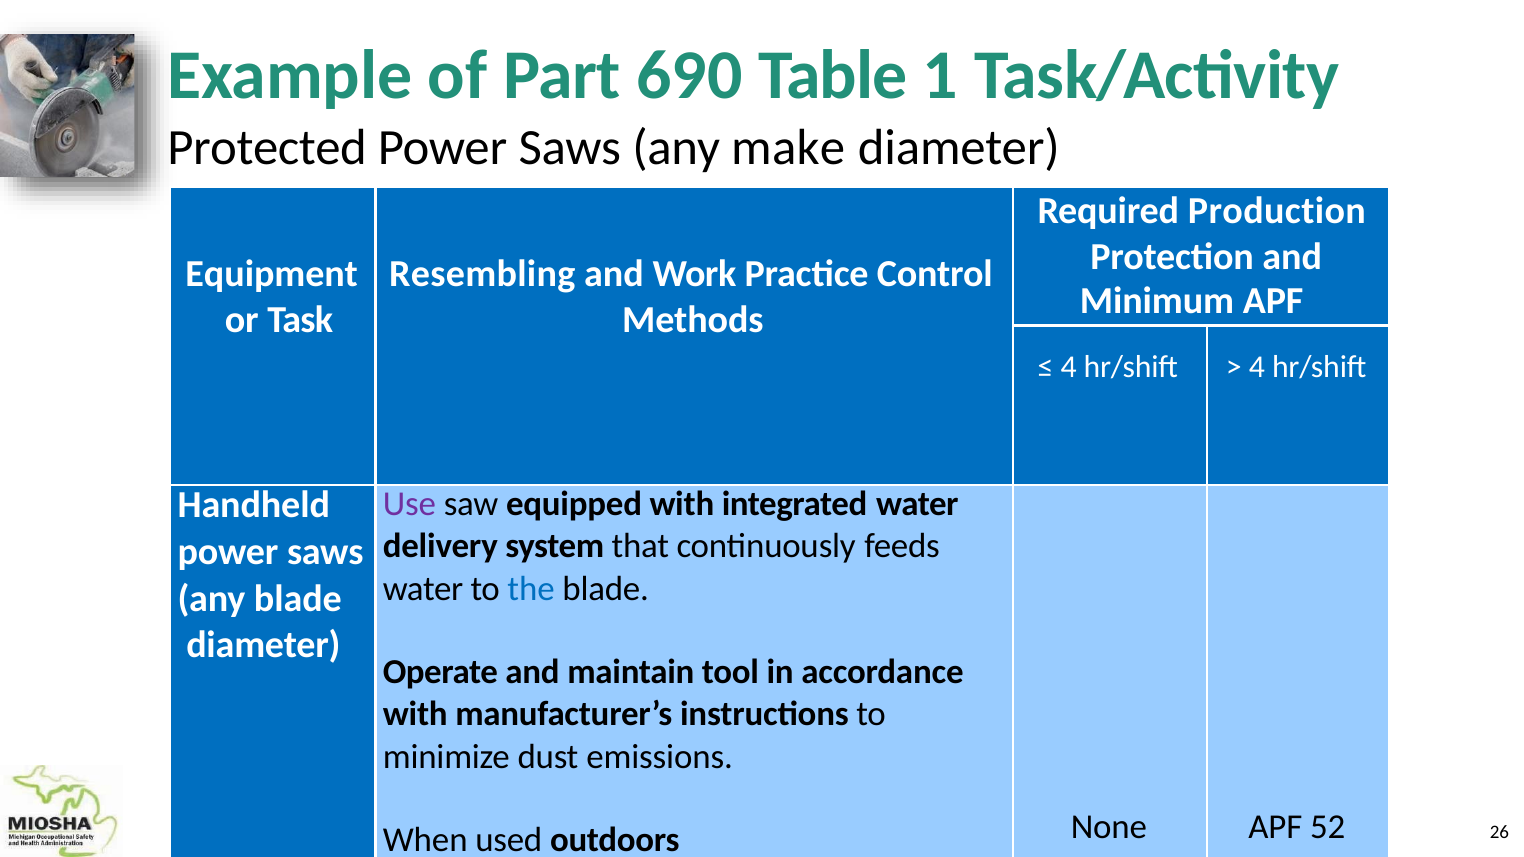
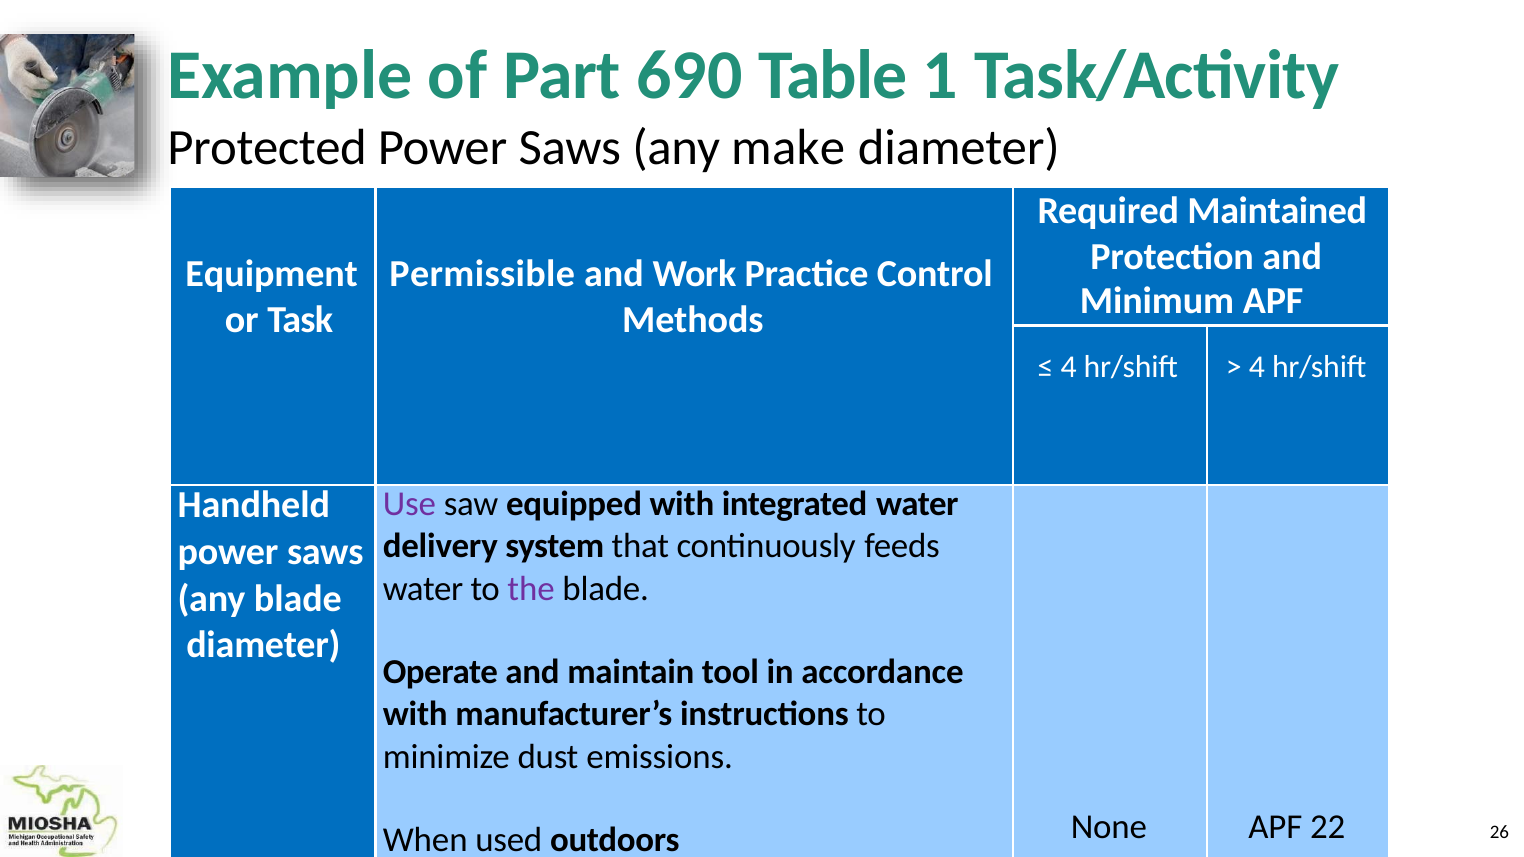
Production: Production -> Maintained
Resembling: Resembling -> Permissible
the colour: blue -> purple
52: 52 -> 22
